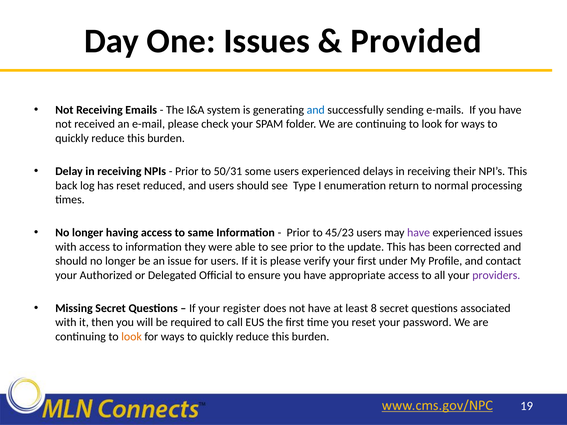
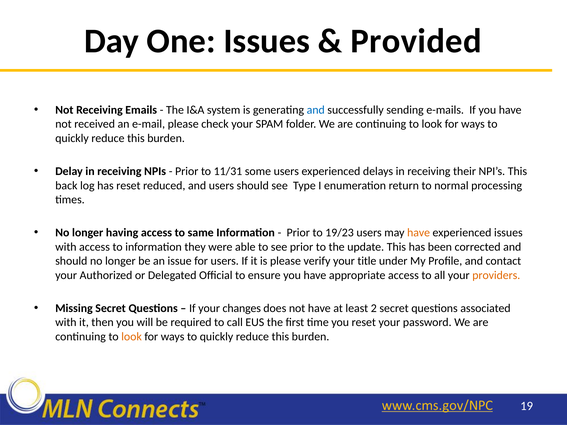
50/31: 50/31 -> 11/31
45/23: 45/23 -> 19/23
have at (419, 233) colour: purple -> orange
your first: first -> title
providers colour: purple -> orange
register: register -> changes
8: 8 -> 2
